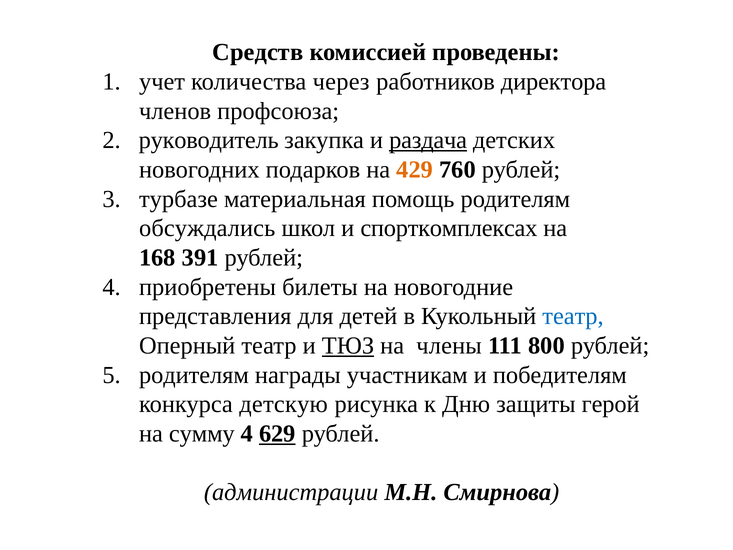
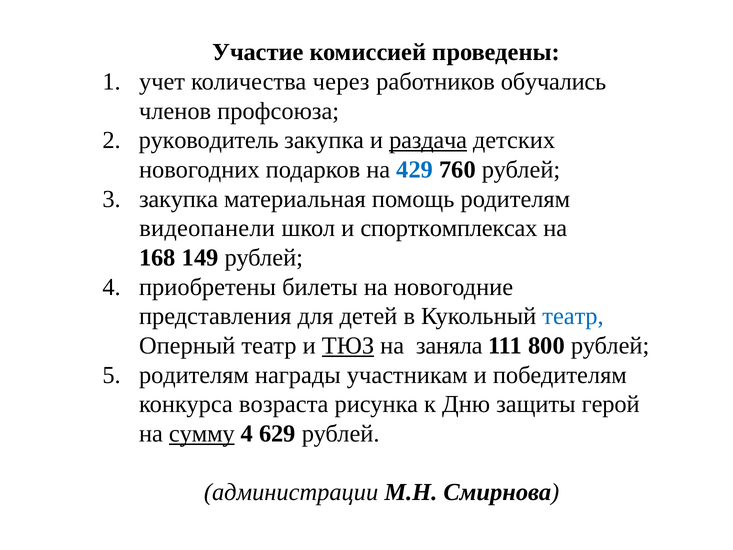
Средств: Средств -> Участие
директора: директора -> обучались
429 colour: orange -> blue
турбазе at (178, 199): турбазе -> закупка
обсуждались: обсуждались -> видеопанели
391: 391 -> 149
члены: члены -> заняла
детскую: детскую -> возраста
сумму underline: none -> present
629 underline: present -> none
